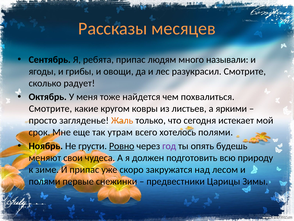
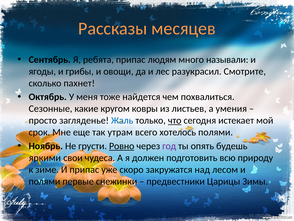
радует: радует -> пахнет
Смотрите at (50, 108): Смотрите -> Сезонные
яркими: яркими -> умения
Жаль colour: orange -> blue
что underline: none -> present
меняют: меняют -> яркими
